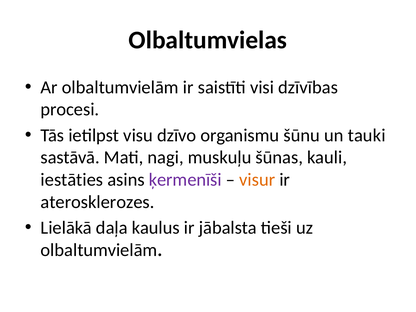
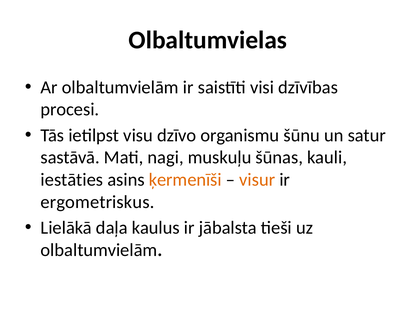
tauki: tauki -> satur
ķermenīši colour: purple -> orange
aterosklerozes: aterosklerozes -> ergometriskus
